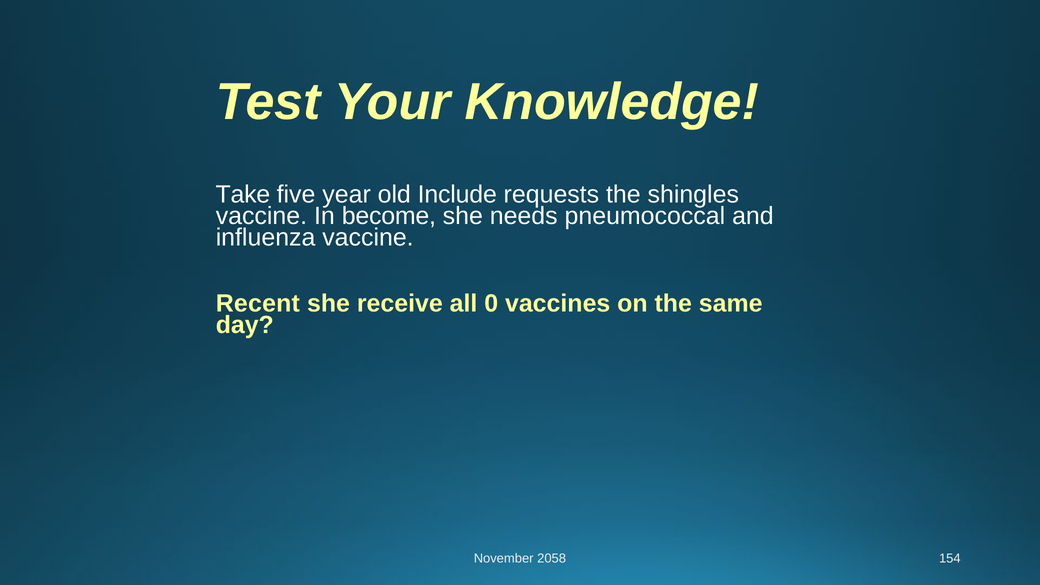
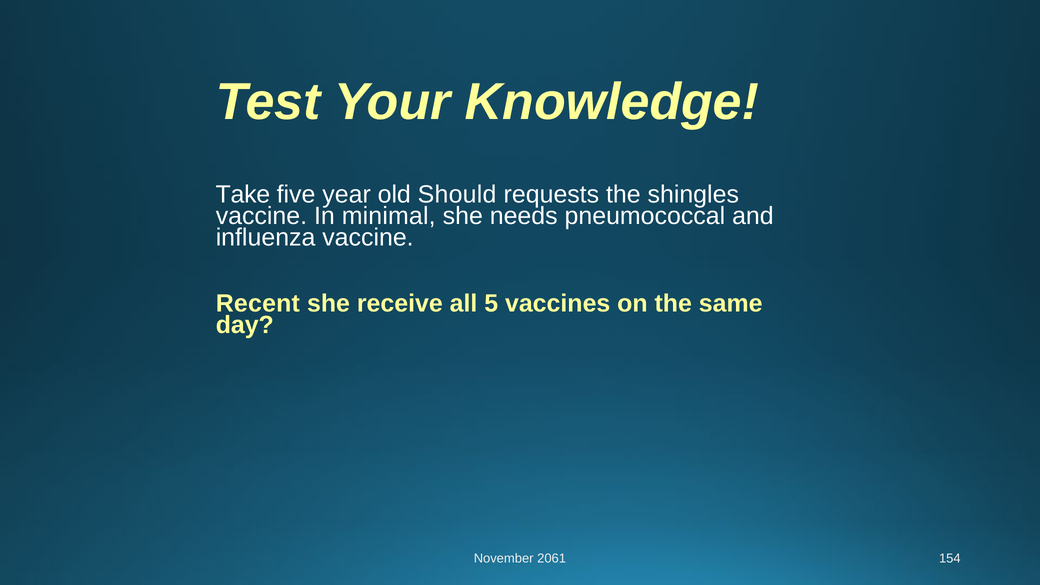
Include: Include -> Should
become: become -> minimal
0: 0 -> 5
2058: 2058 -> 2061
